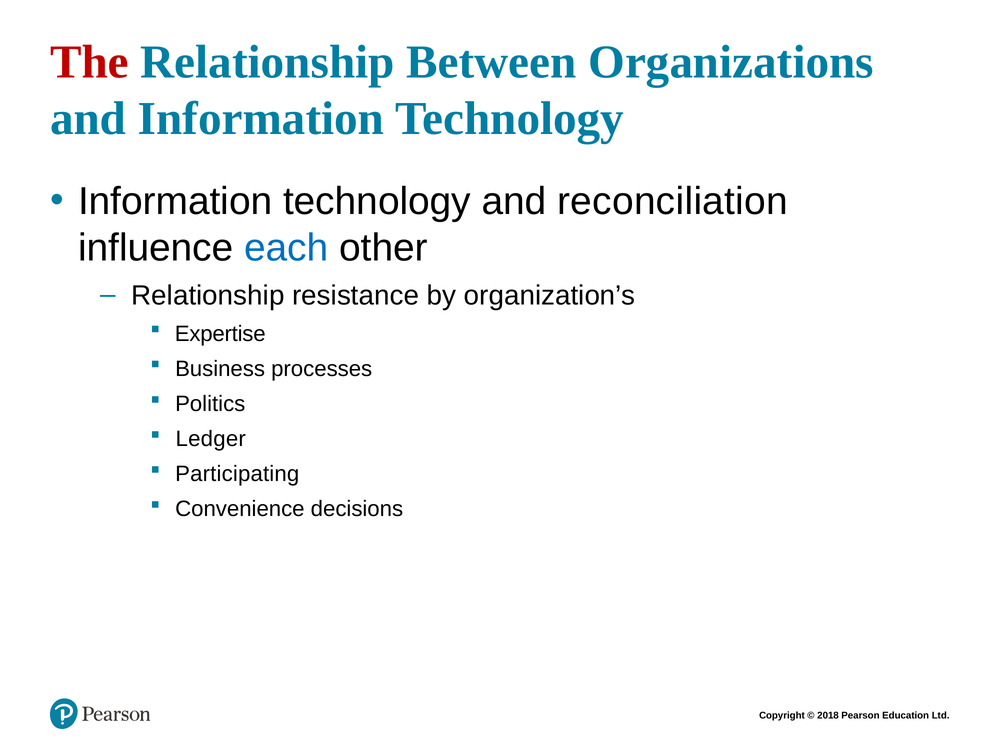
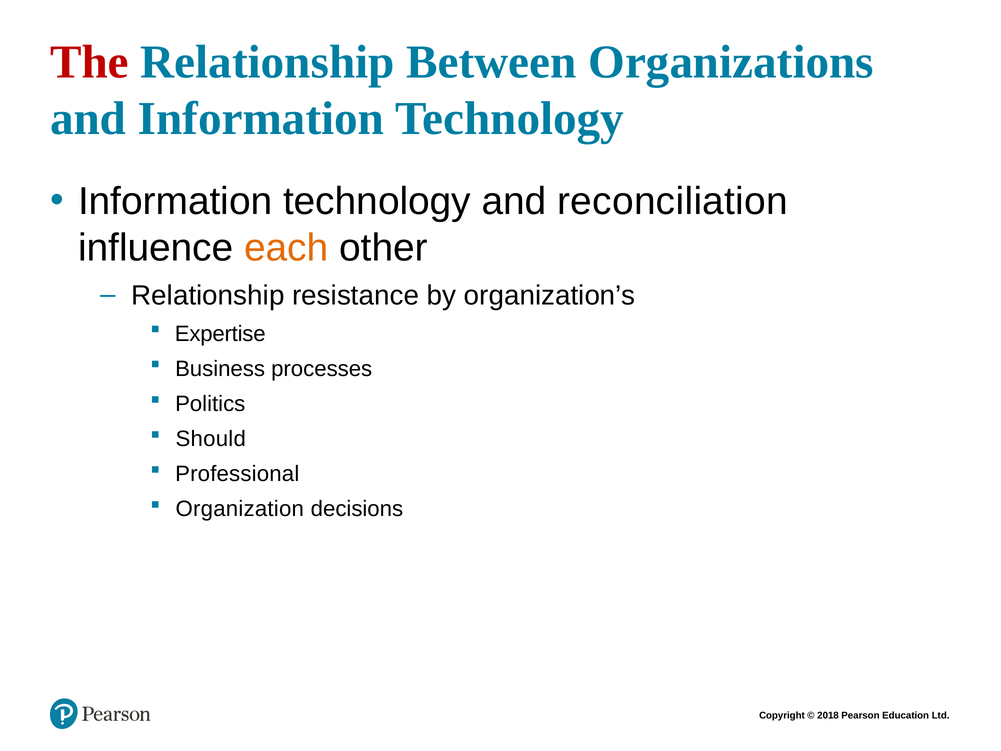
each colour: blue -> orange
Ledger: Ledger -> Should
Participating: Participating -> Professional
Convenience: Convenience -> Organization
